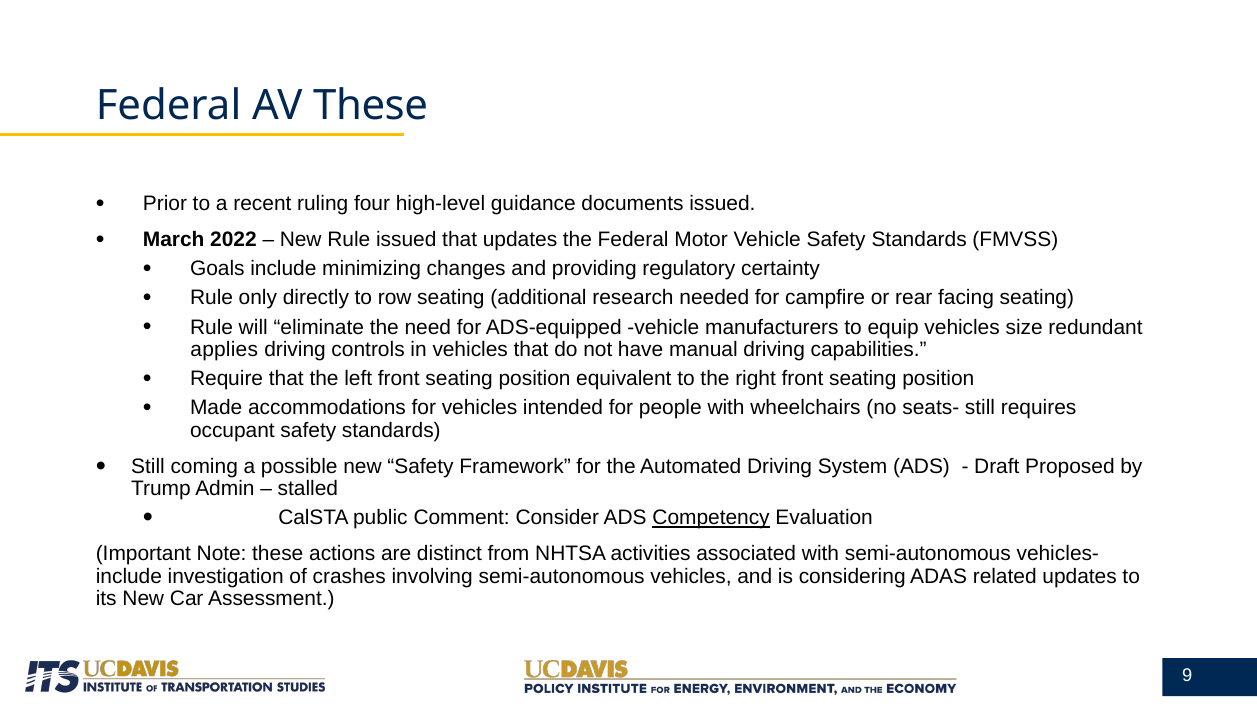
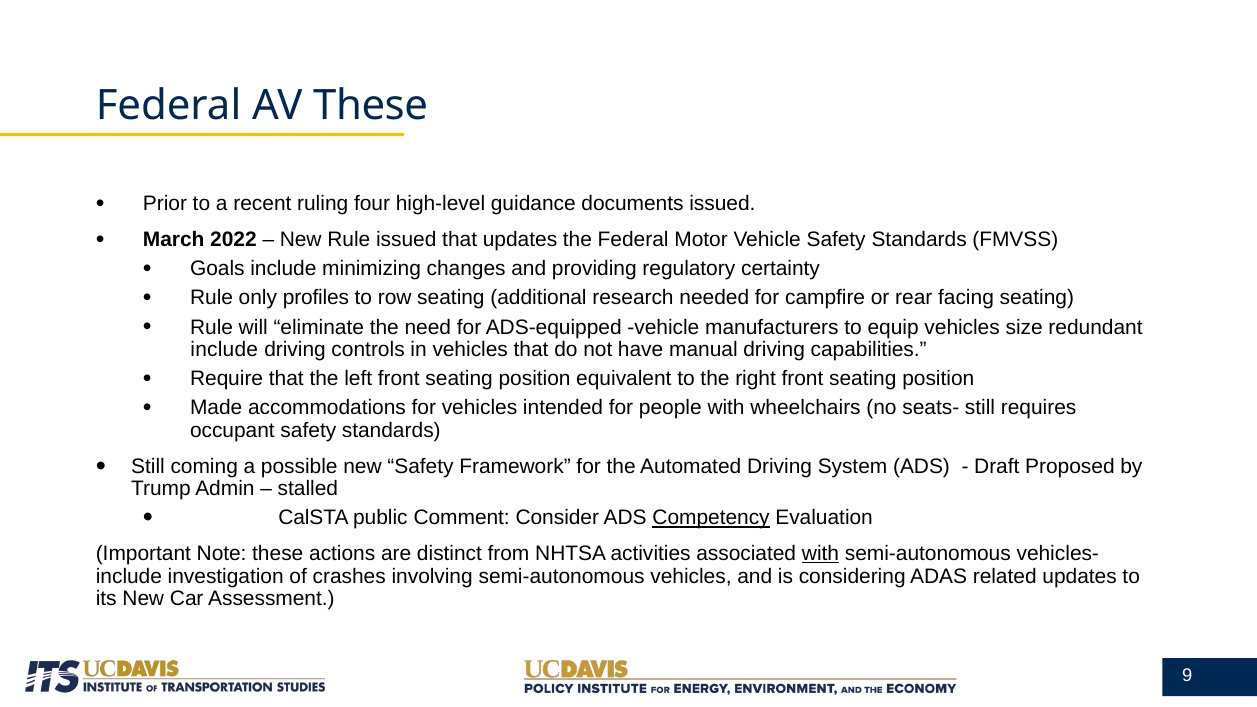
directly: directly -> profiles
applies at (224, 350): applies -> include
with at (820, 554) underline: none -> present
